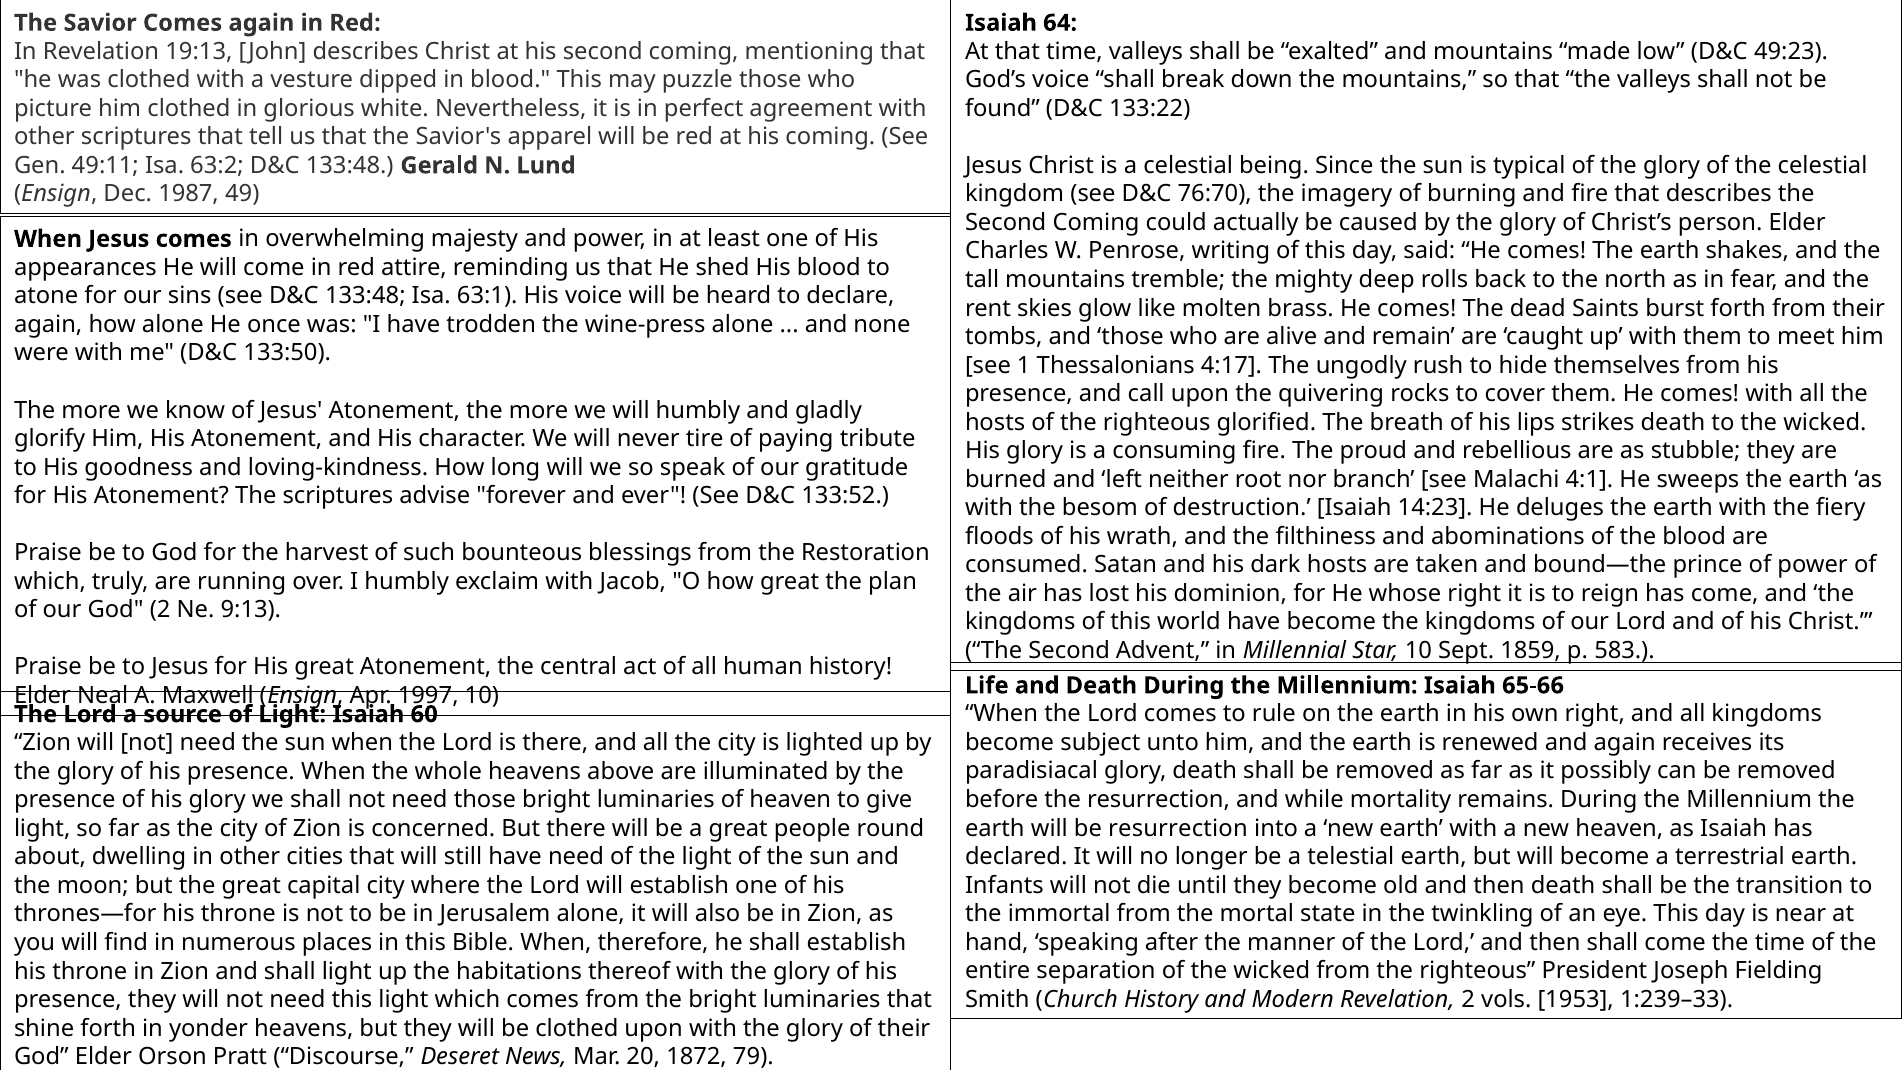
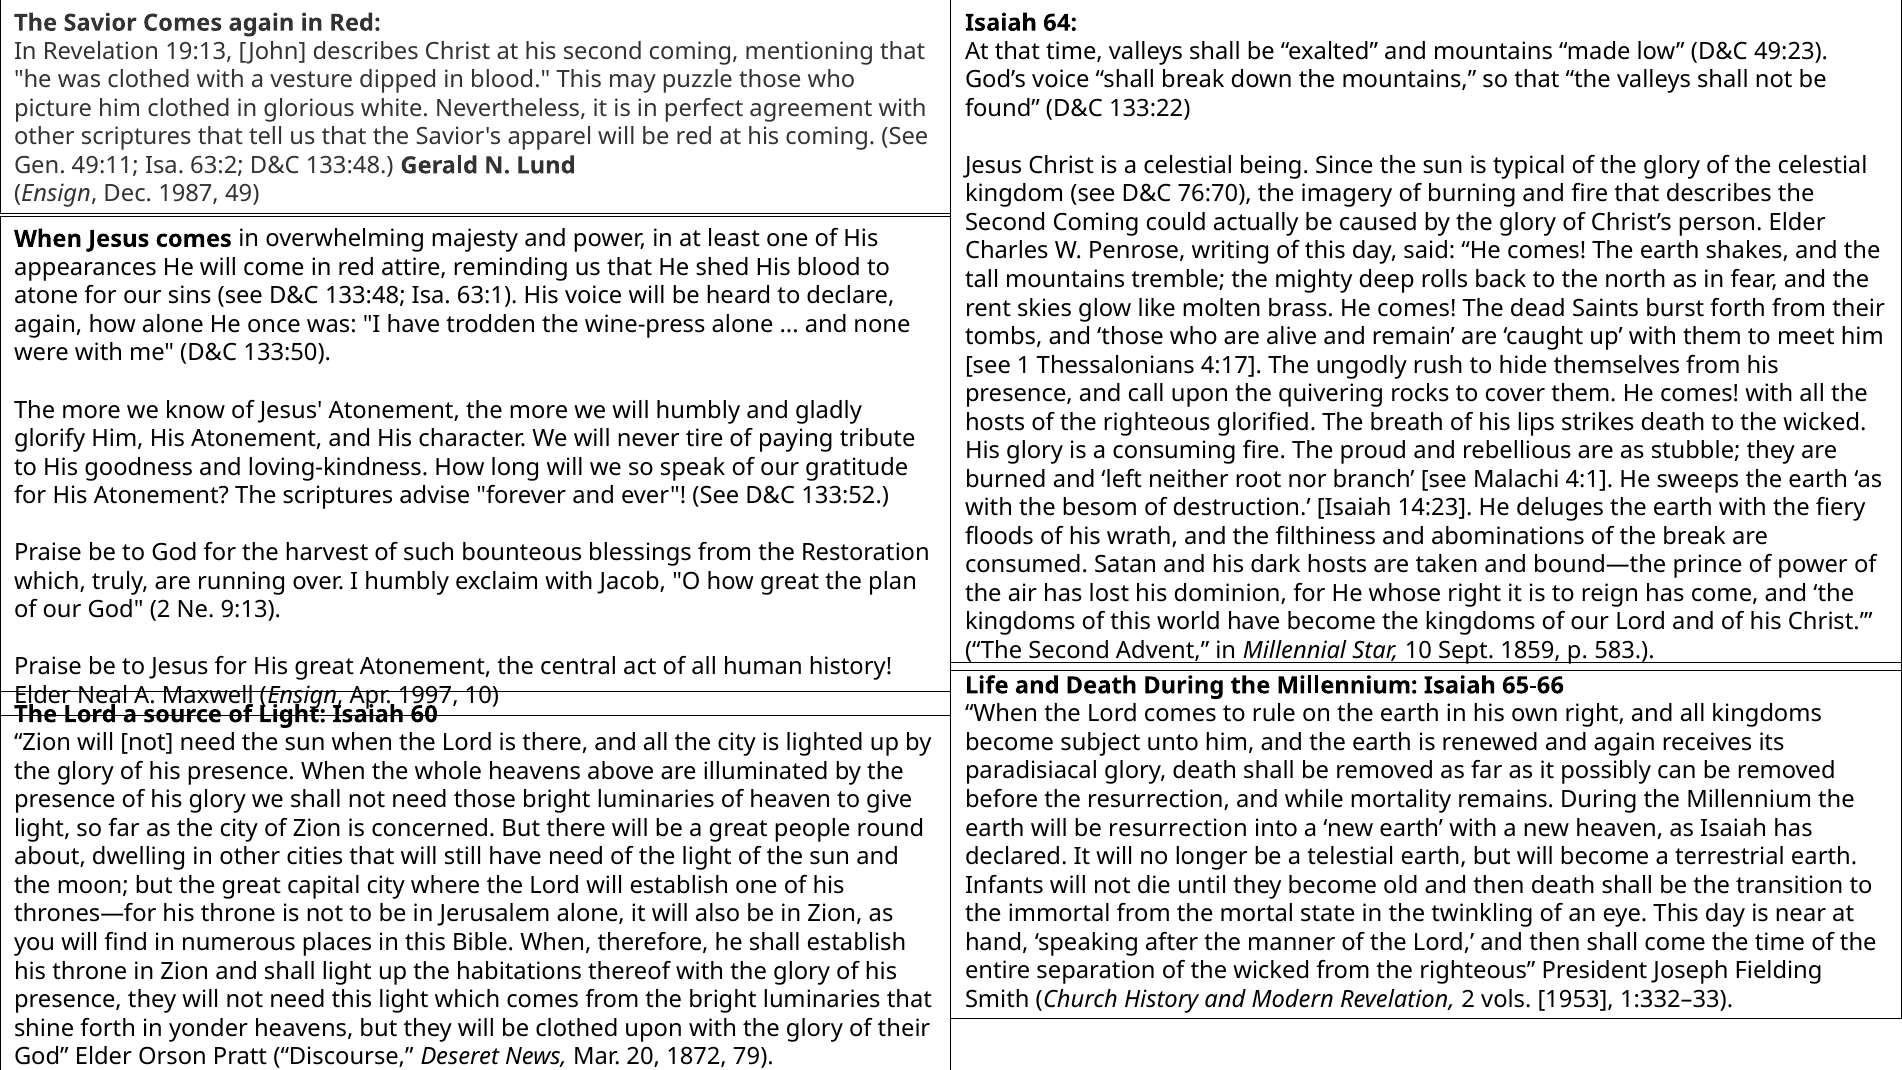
the blood: blood -> break
1:239–33: 1:239–33 -> 1:332–33
